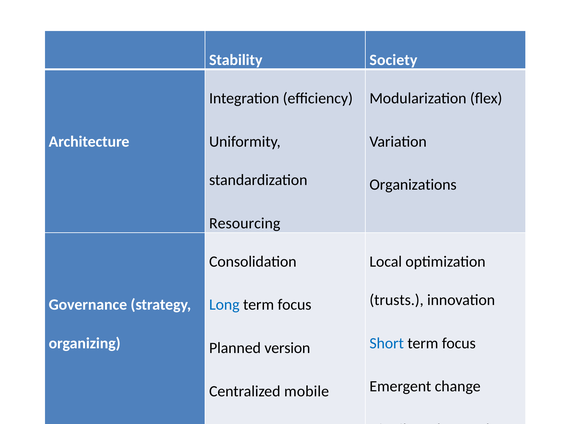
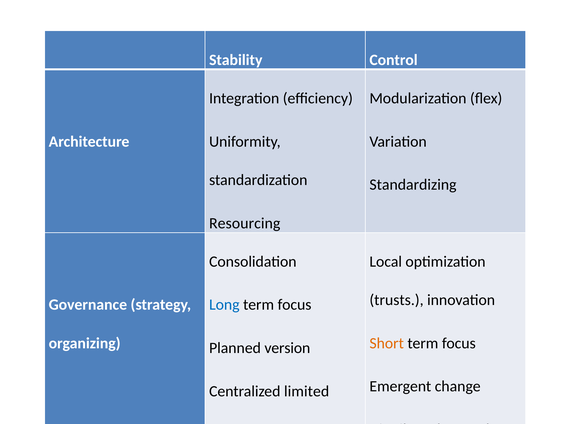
Stability Society: Society -> Control
Organizations: Organizations -> Standardizing
Short colour: blue -> orange
mobile: mobile -> limited
